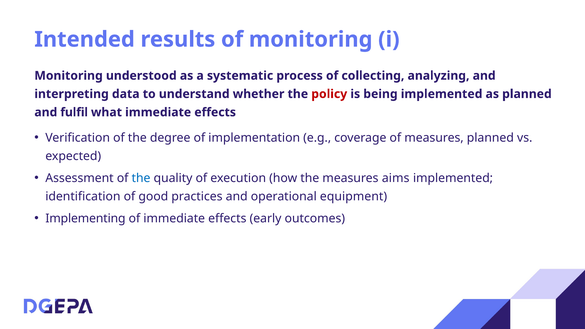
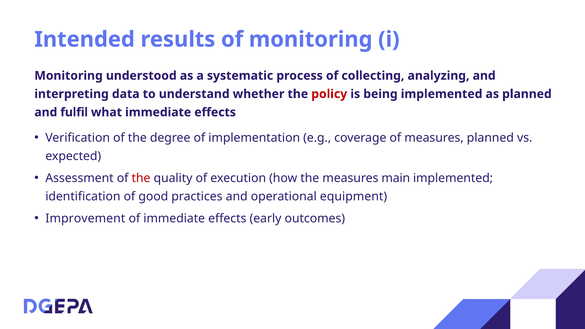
the at (141, 178) colour: blue -> red
aims: aims -> main
Implementing: Implementing -> Improvement
